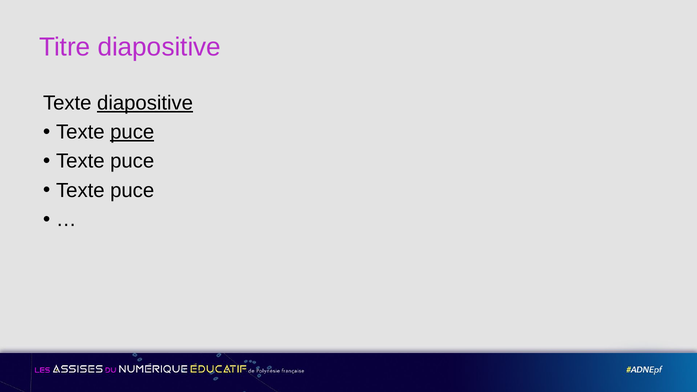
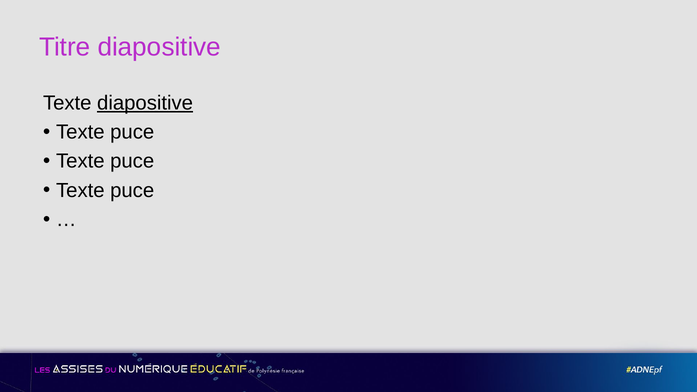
puce at (132, 132) underline: present -> none
